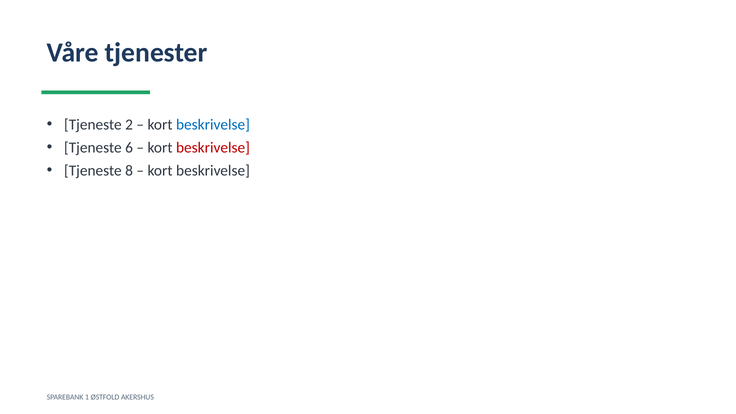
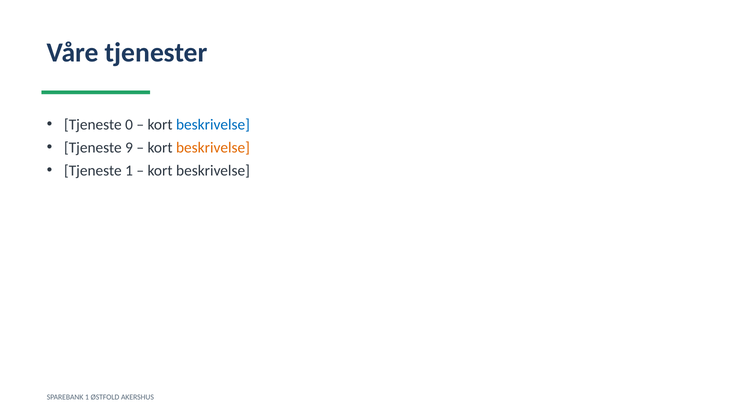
2: 2 -> 0
6: 6 -> 9
beskrivelse at (213, 148) colour: red -> orange
Tjeneste 8: 8 -> 1
